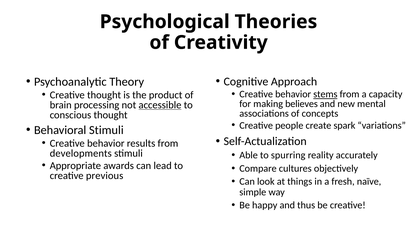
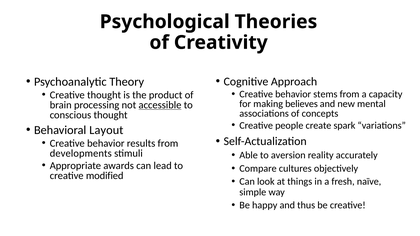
stems underline: present -> none
Behavioral Stimuli: Stimuli -> Layout
spurring: spurring -> aversion
previous: previous -> modified
